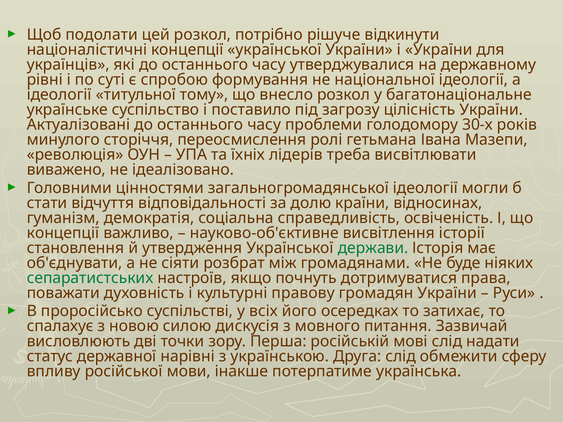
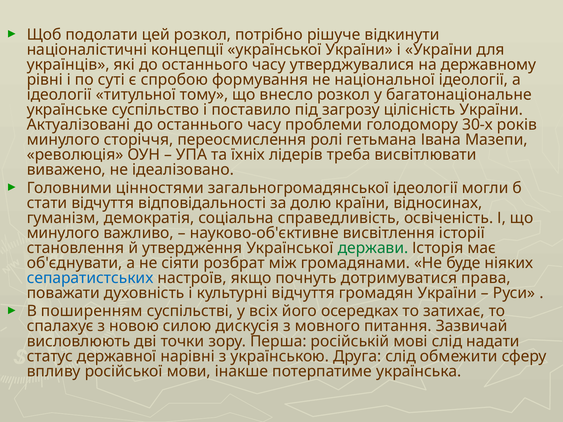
концепції at (63, 233): концепції -> минулого
сепаратистських colour: green -> blue
культурні правову: правову -> відчуття
проросійсько: проросійсько -> поширенням
